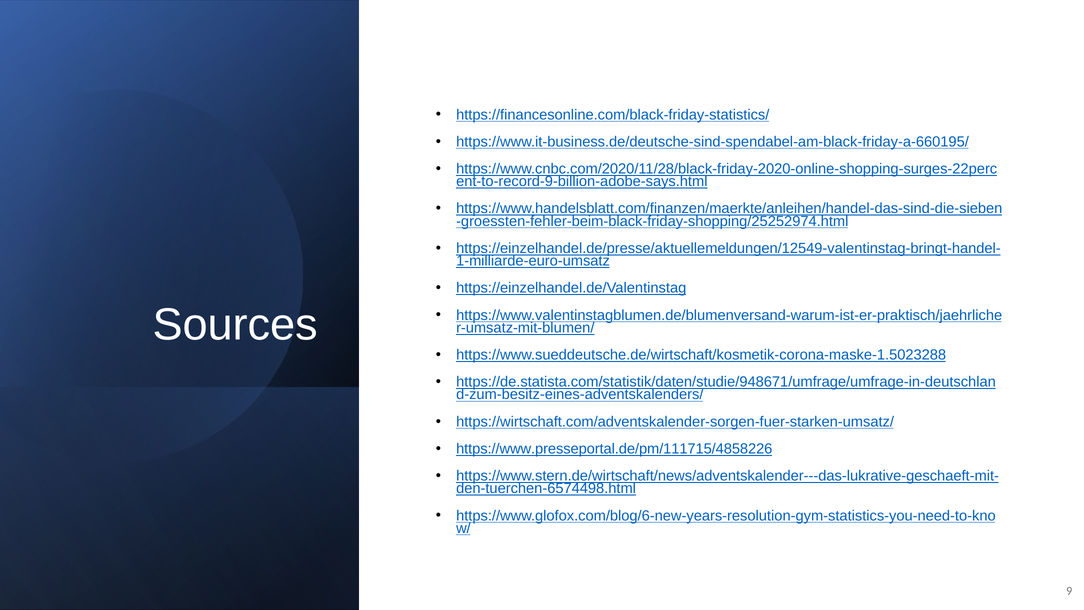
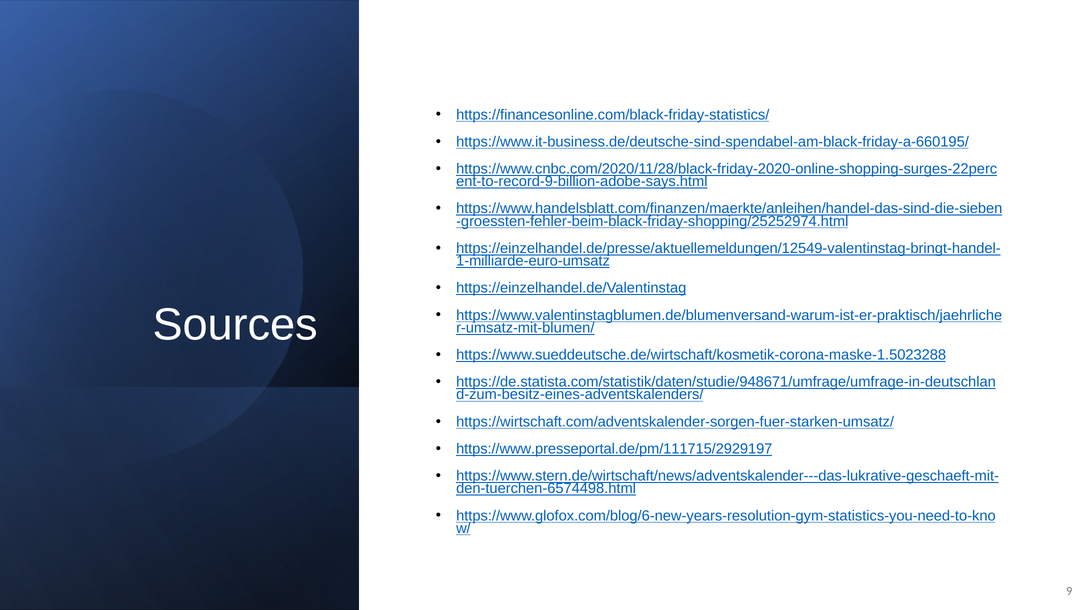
https://www.presseportal.de/pm/111715/4858226: https://www.presseportal.de/pm/111715/4858226 -> https://www.presseportal.de/pm/111715/2929197
